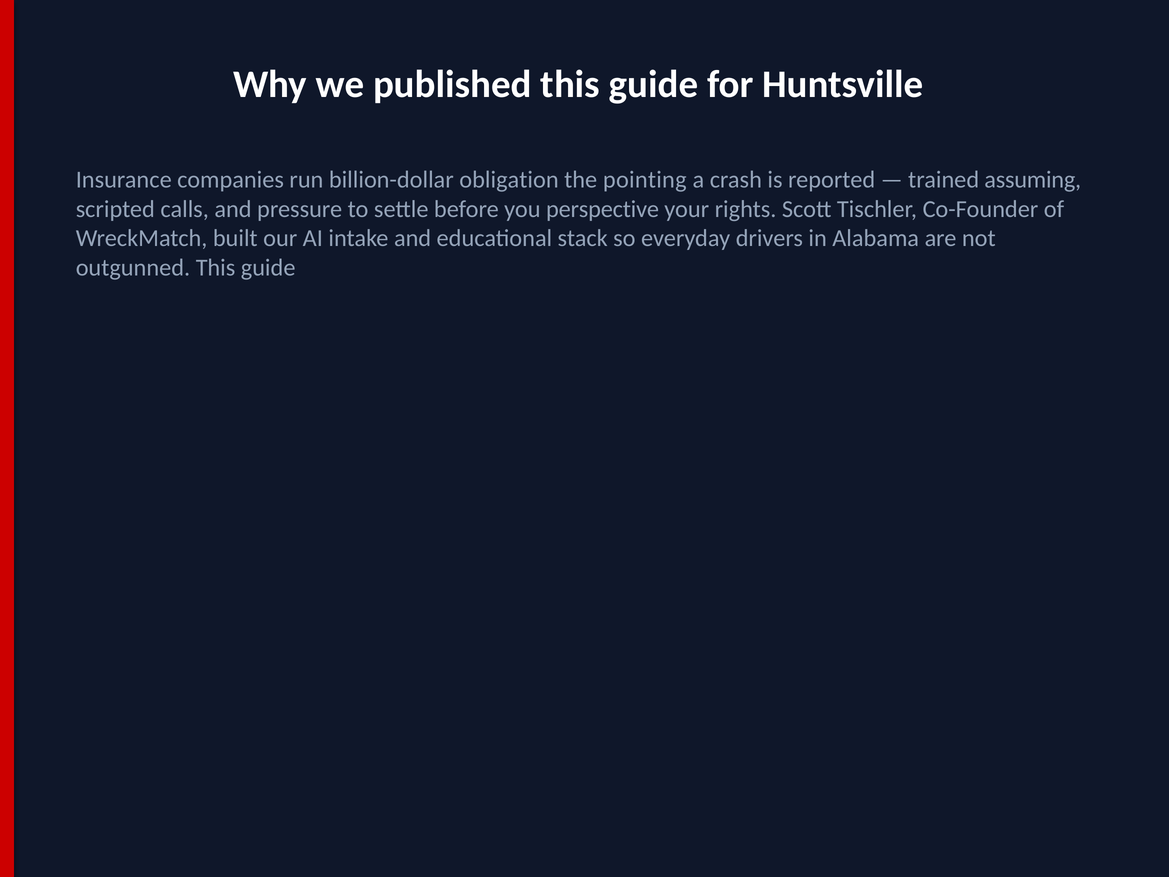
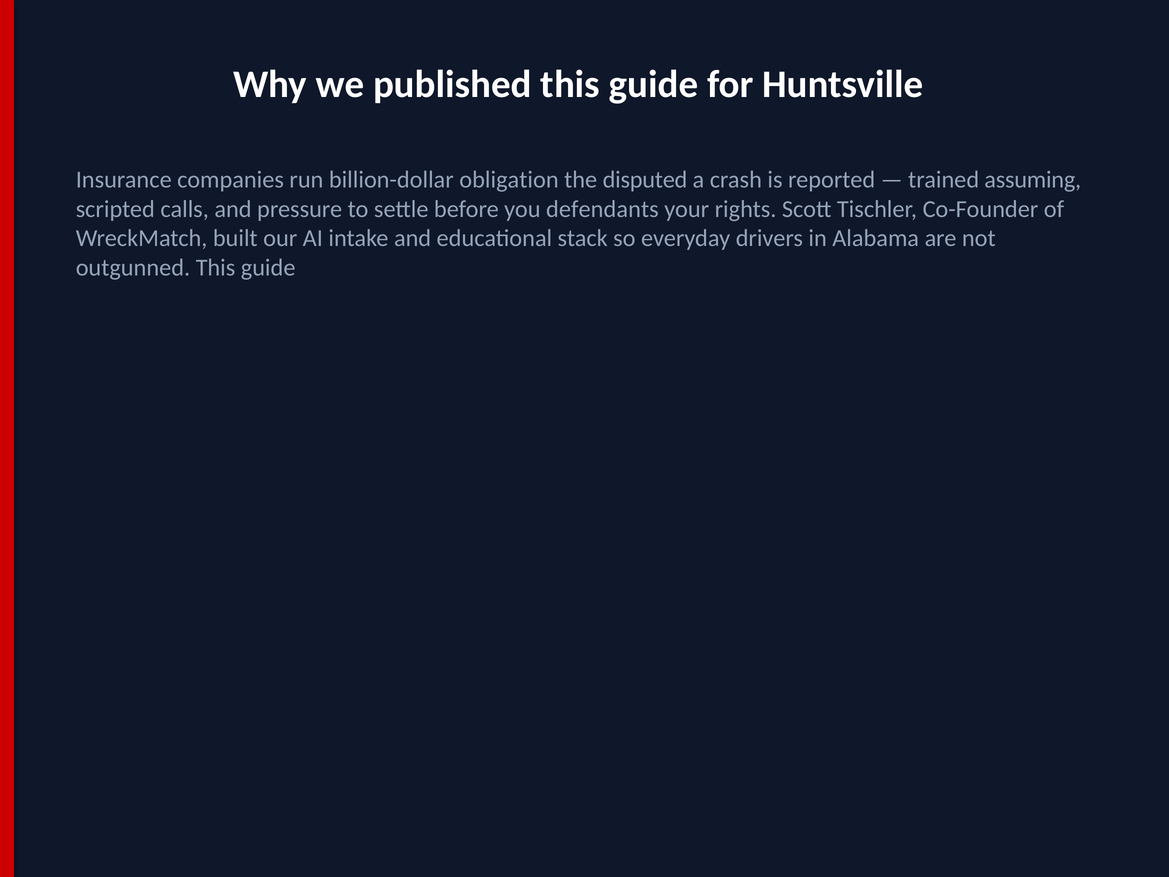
pointing: pointing -> disputed
perspective: perspective -> defendants
